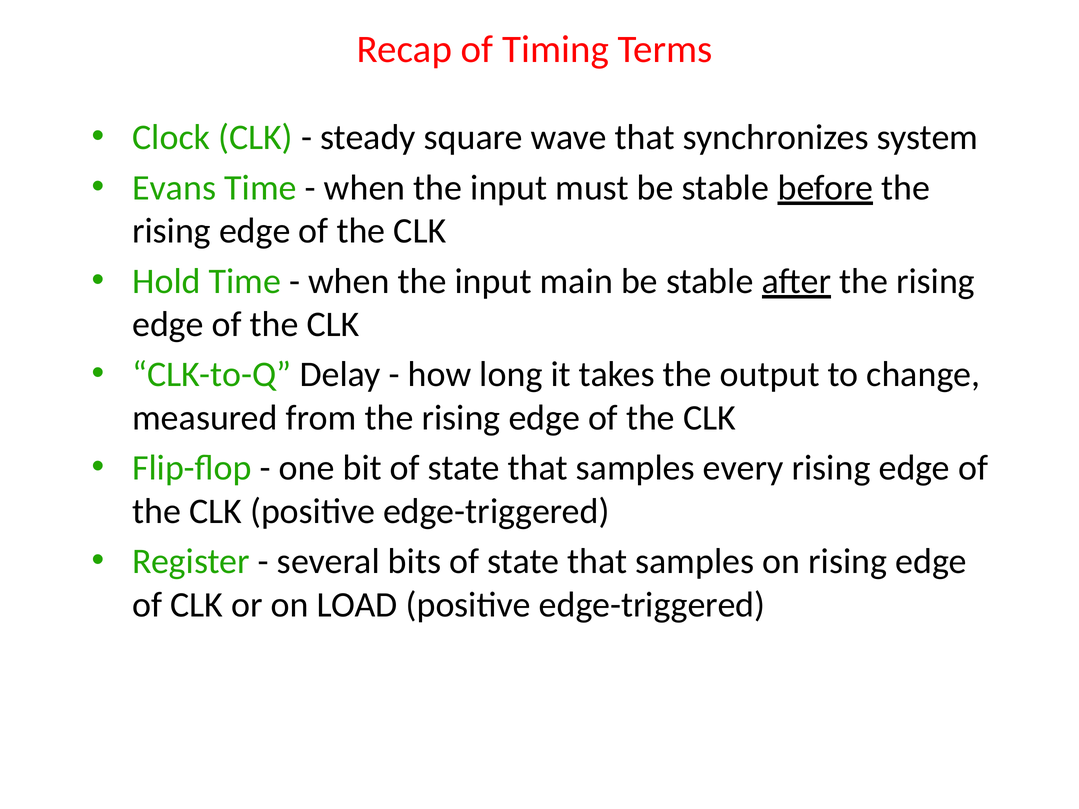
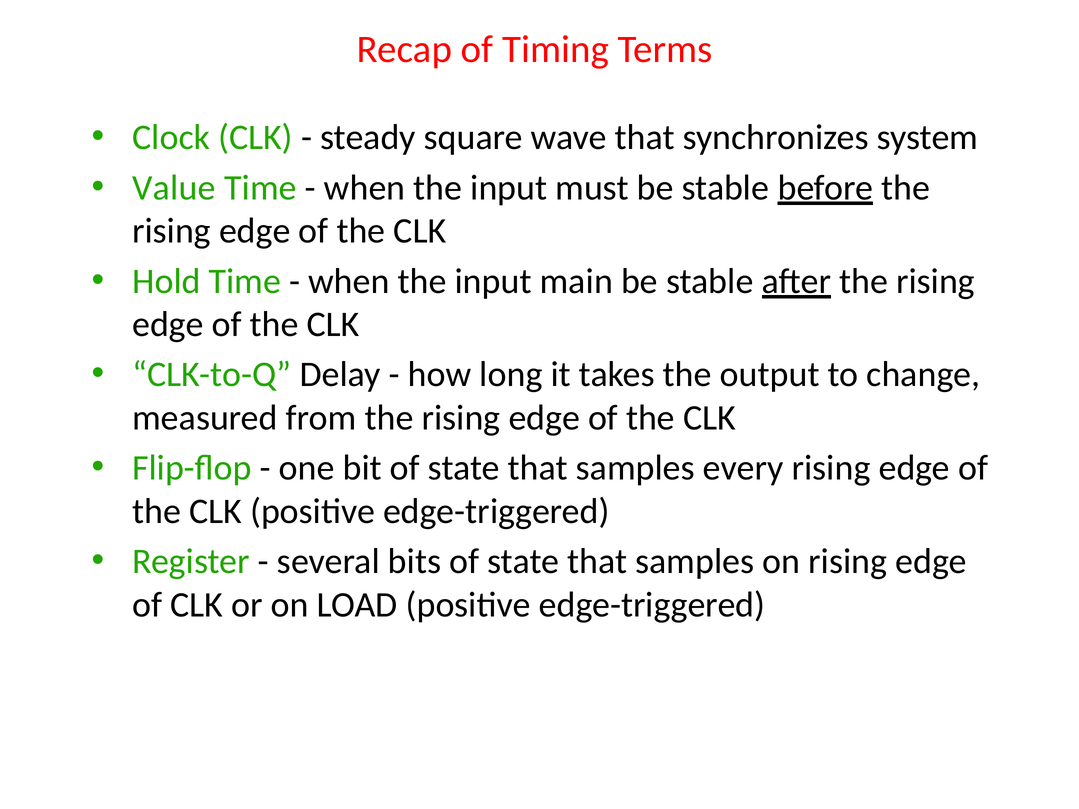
Evans: Evans -> Value
